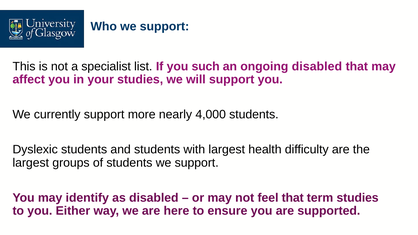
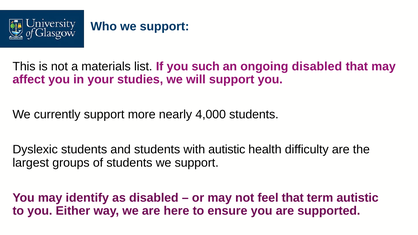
specialist: specialist -> materials
with largest: largest -> autistic
term studies: studies -> autistic
